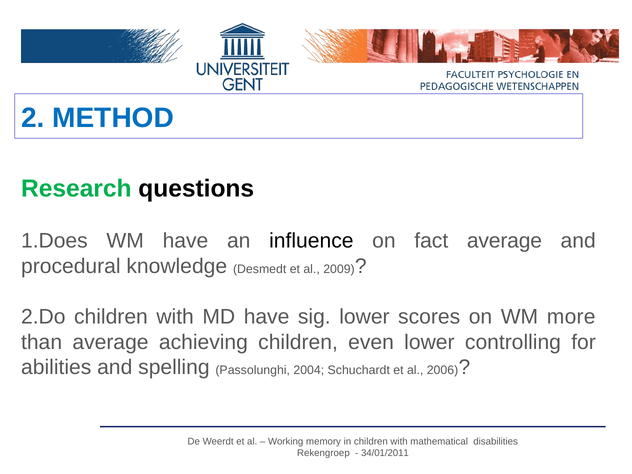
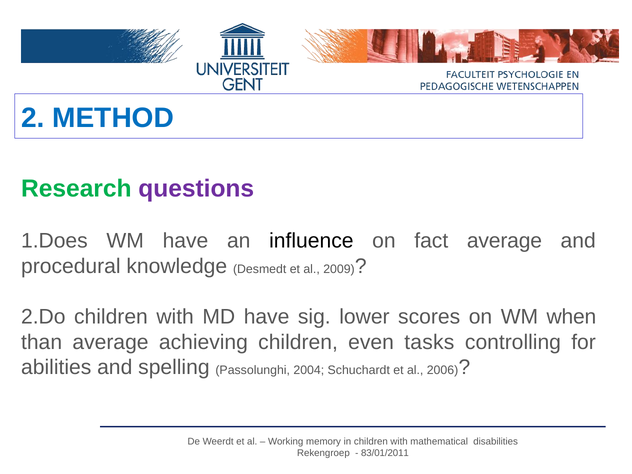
questions colour: black -> purple
more: more -> when
even lower: lower -> tasks
34/01/2011: 34/01/2011 -> 83/01/2011
